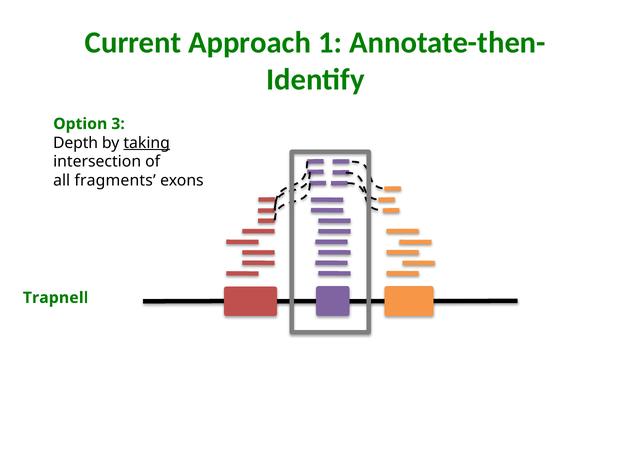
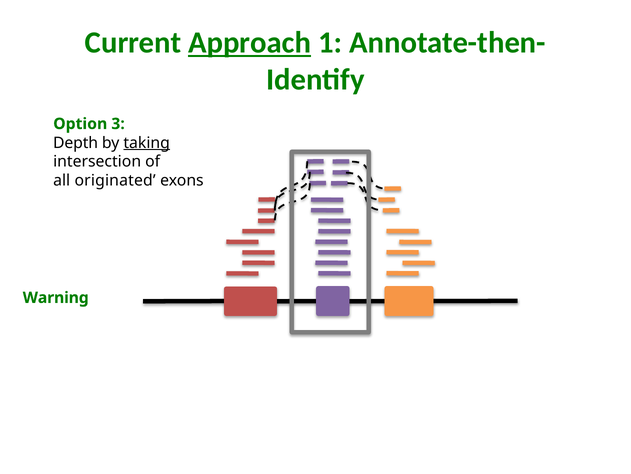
Approach underline: none -> present
fragments: fragments -> originated
Trapnell: Trapnell -> Warning
